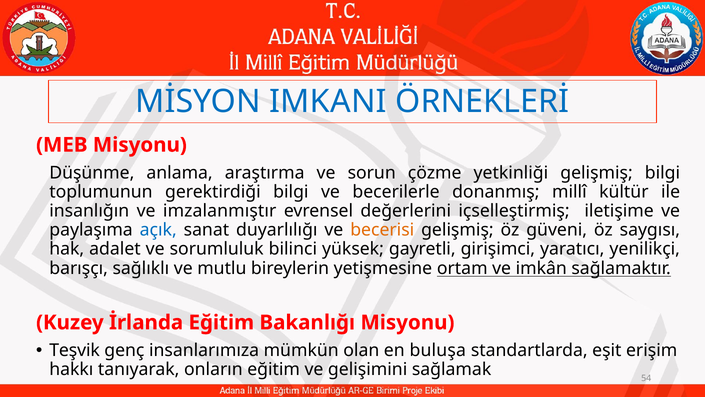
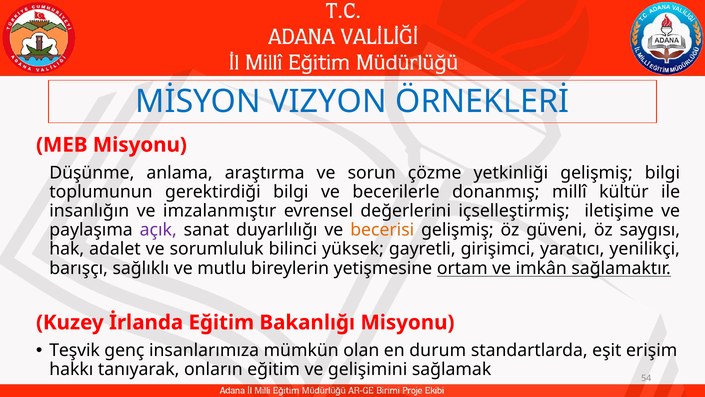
IMKANI: IMKANI -> VIZYON
açık colour: blue -> purple
buluşa: buluşa -> durum
